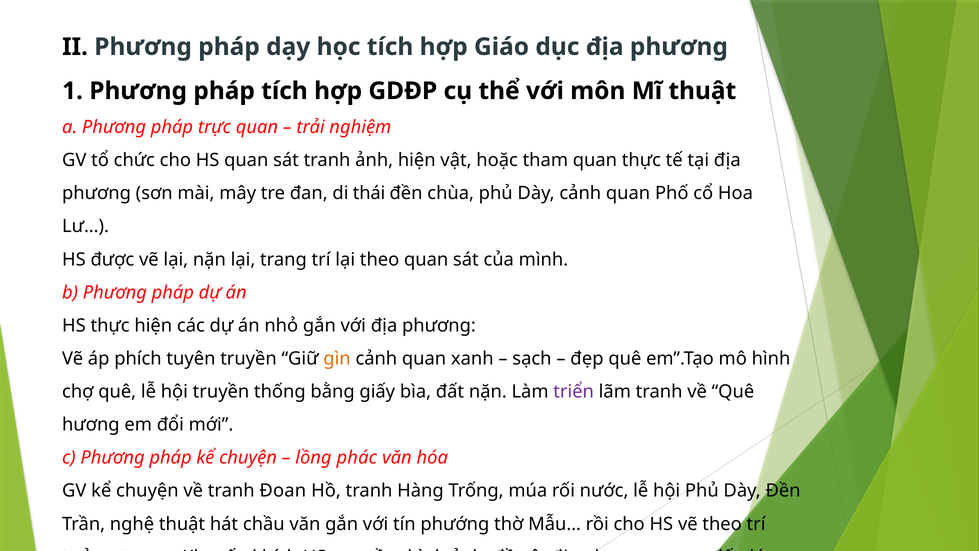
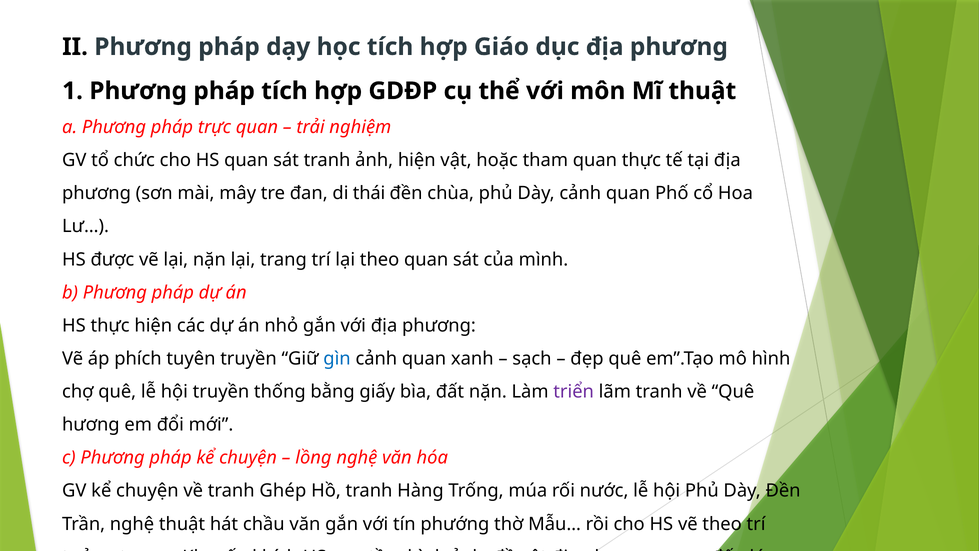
gìn colour: orange -> blue
lồng phác: phác -> nghệ
Đoan: Đoan -> Ghép
